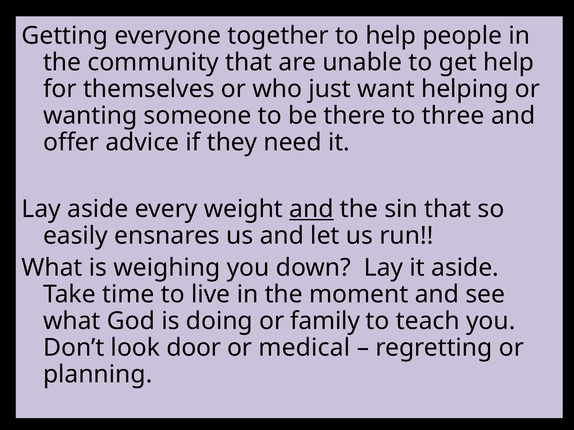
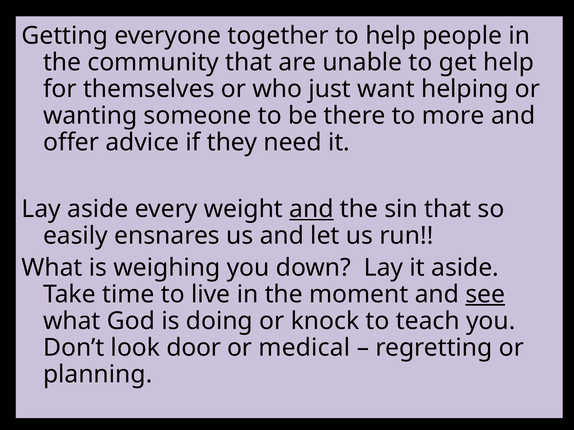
three: three -> more
see underline: none -> present
family: family -> knock
